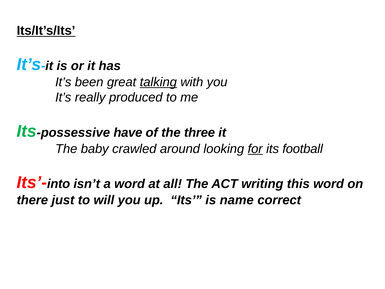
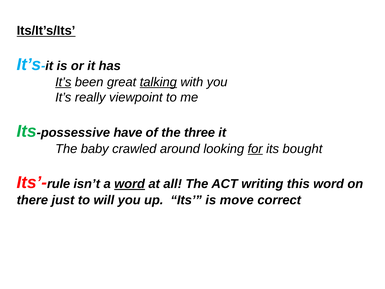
It’s at (63, 82) underline: none -> present
produced: produced -> viewpoint
football: football -> bought
into: into -> rule
word at (130, 184) underline: none -> present
name: name -> move
